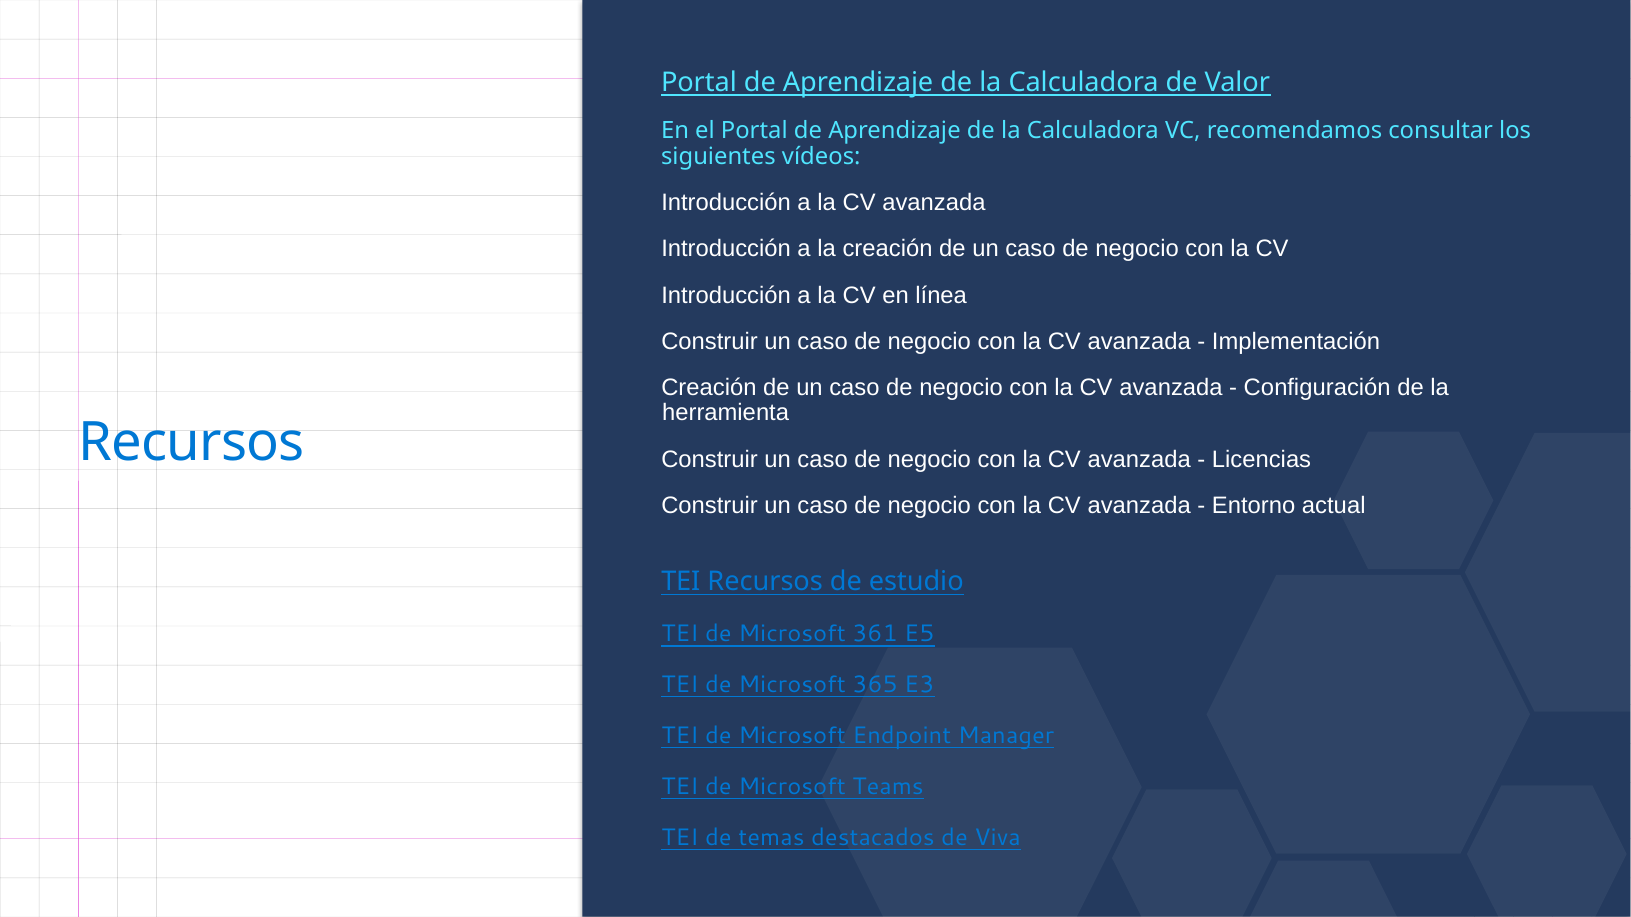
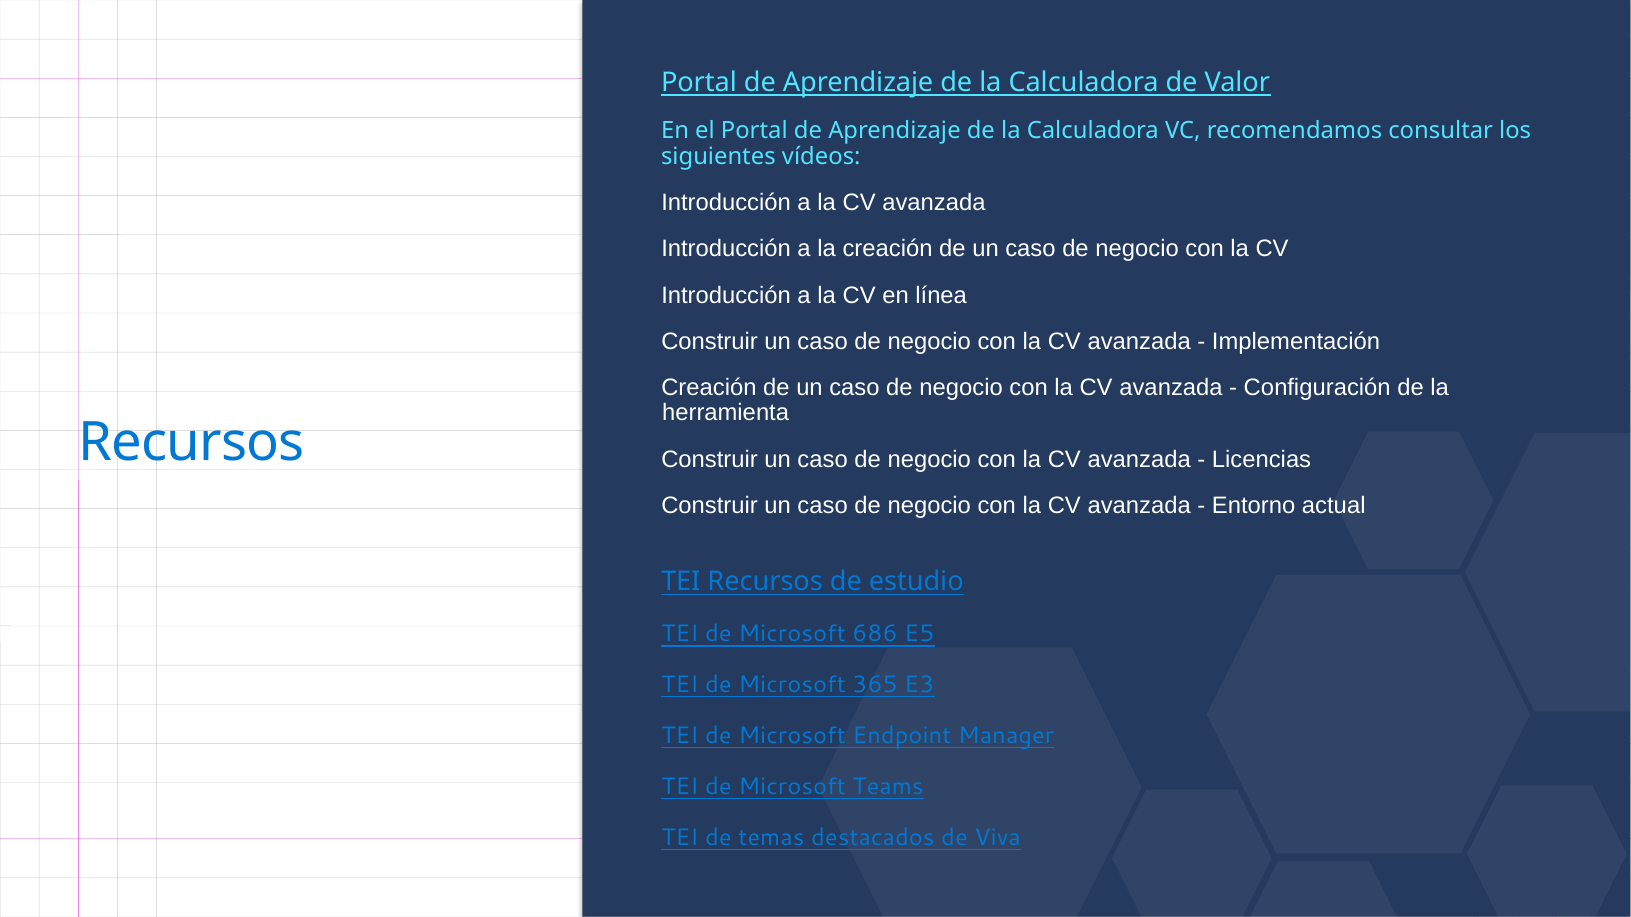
361: 361 -> 686
